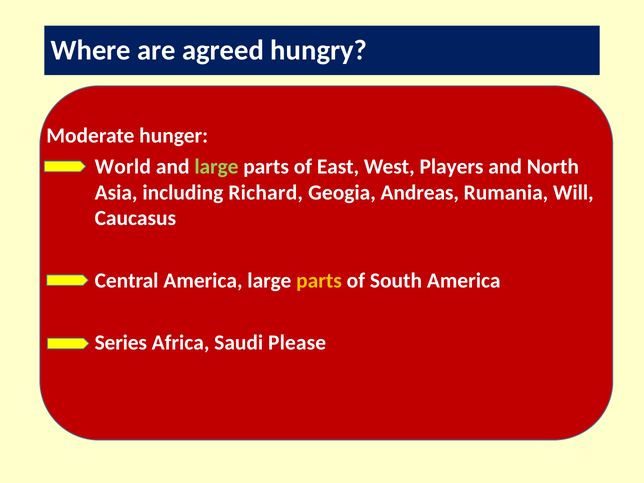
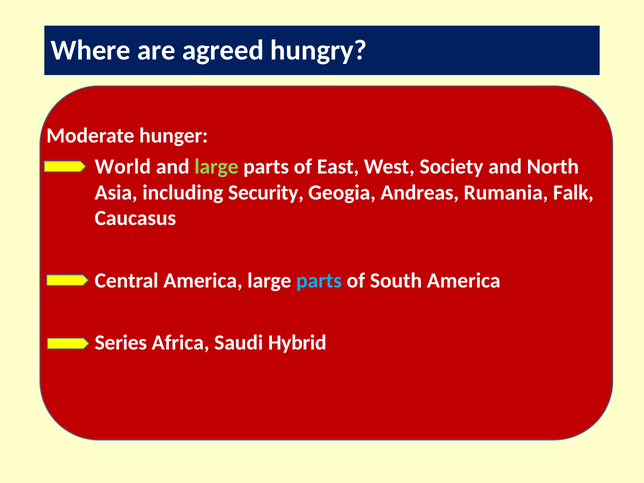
Players: Players -> Society
Richard: Richard -> Security
Will: Will -> Falk
parts at (319, 281) colour: yellow -> light blue
Please: Please -> Hybrid
